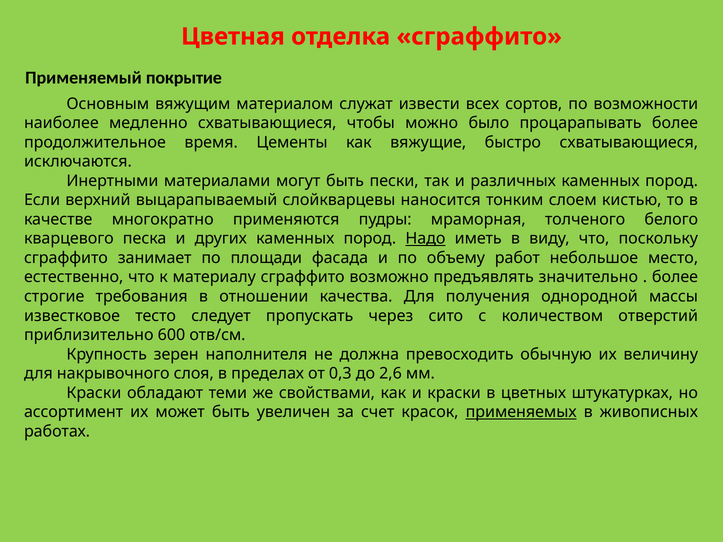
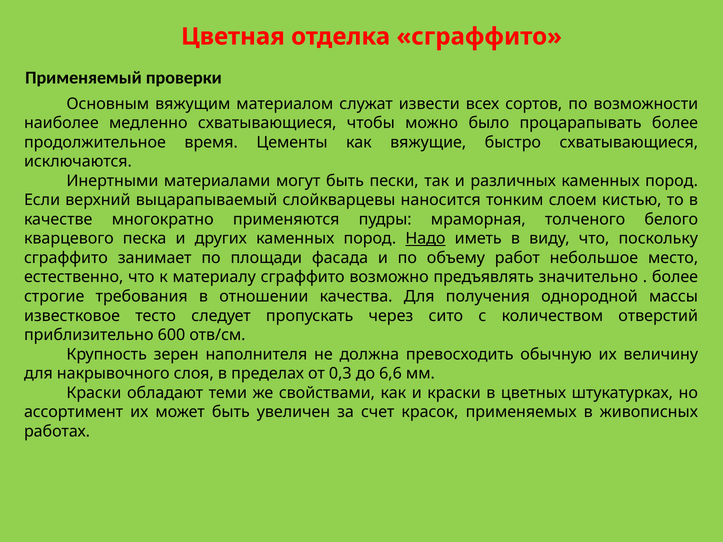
покрытие: покрытие -> проверки
2,6: 2,6 -> 6,6
применяемых underline: present -> none
